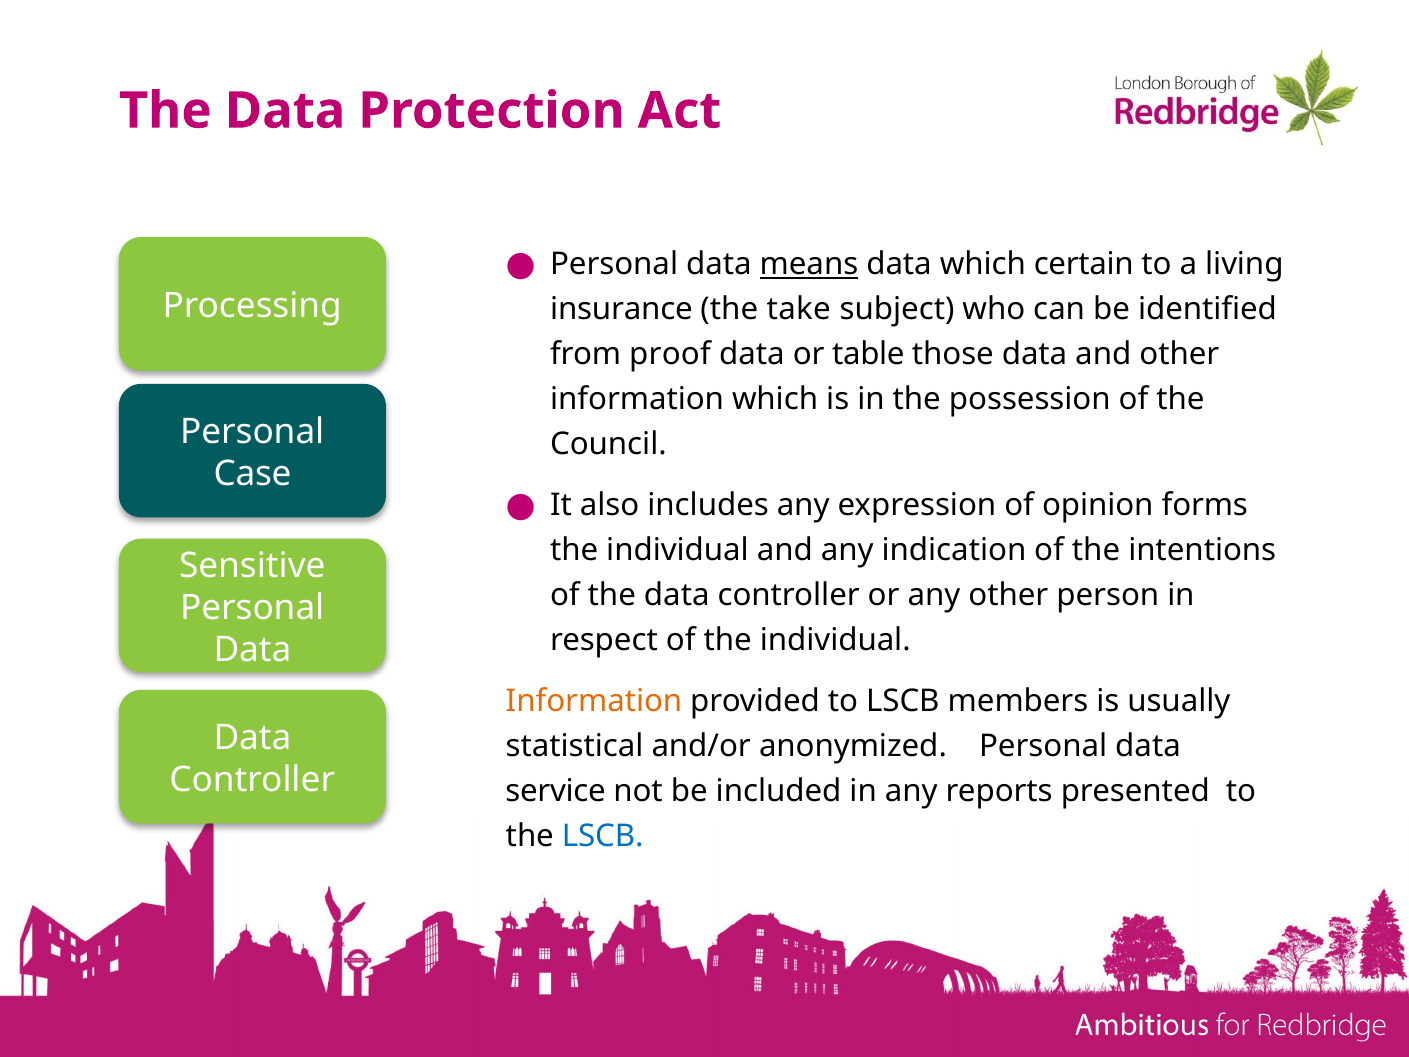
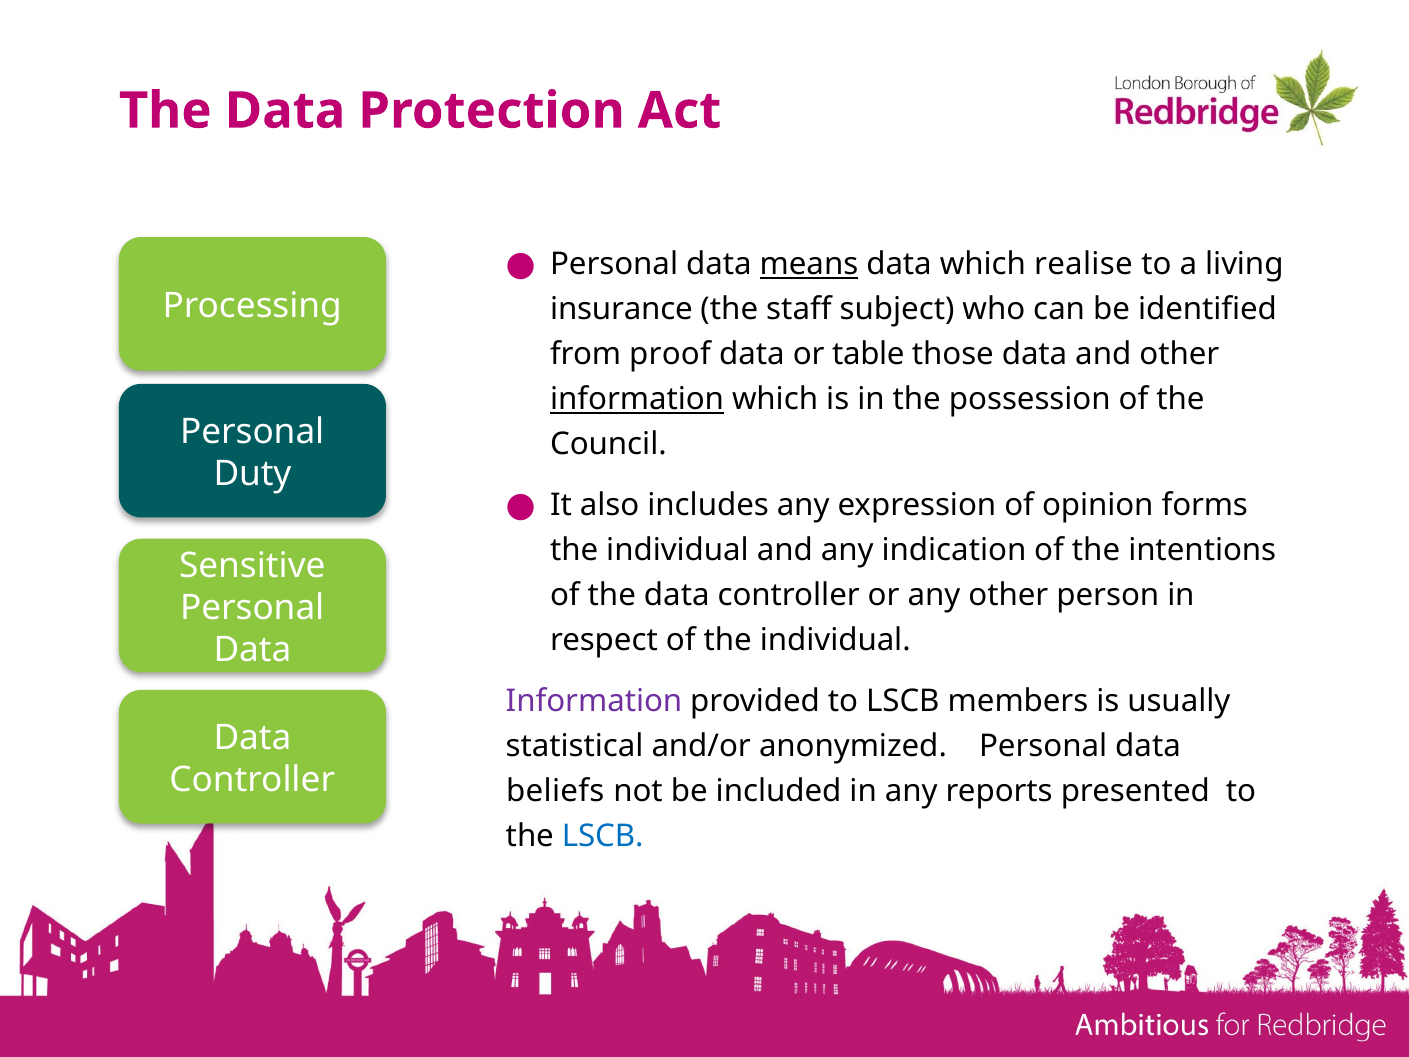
certain: certain -> realise
take: take -> staff
information at (637, 400) underline: none -> present
Case: Case -> Duty
Information at (594, 701) colour: orange -> purple
service: service -> beliefs
